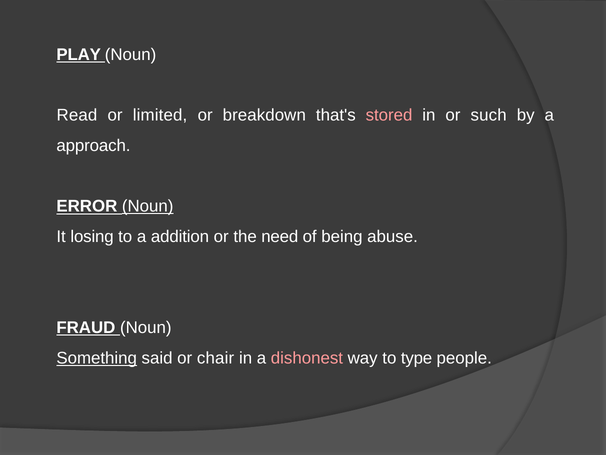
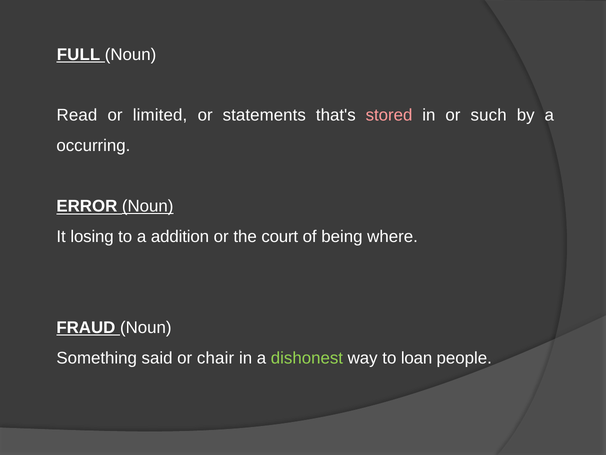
PLAY: PLAY -> FULL
breakdown: breakdown -> statements
approach: approach -> occurring
need: need -> court
abuse: abuse -> where
Something underline: present -> none
dishonest colour: pink -> light green
type: type -> loan
